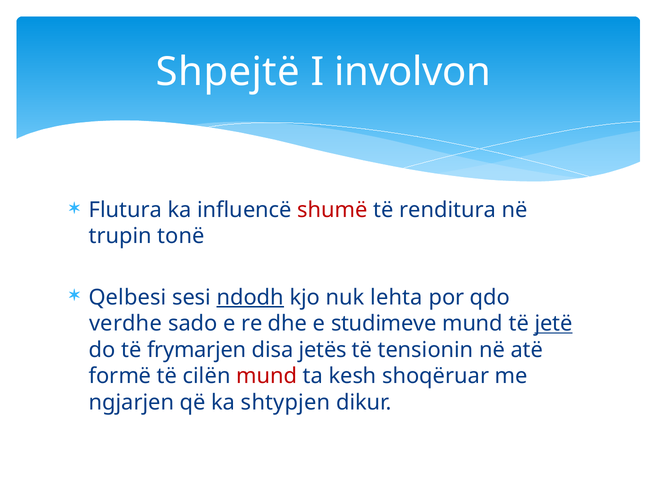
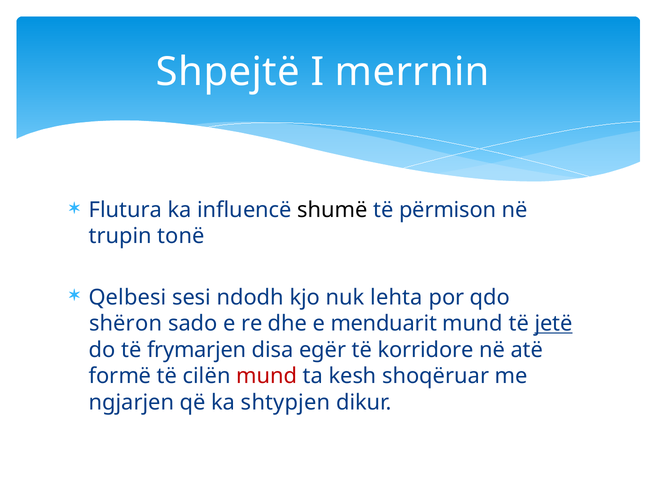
involvon: involvon -> merrnin
shumë colour: red -> black
renditura: renditura -> përmison
ndodh underline: present -> none
verdhe: verdhe -> shëron
studimeve: studimeve -> menduarit
jetës: jetës -> egër
tensionin: tensionin -> korridore
